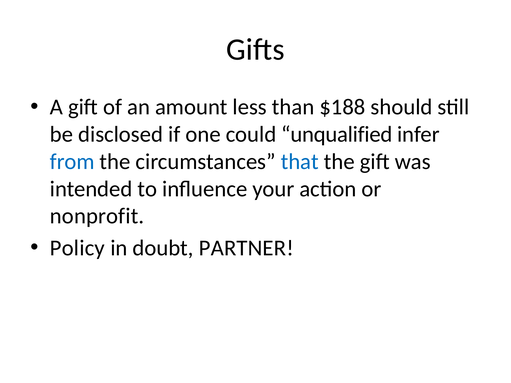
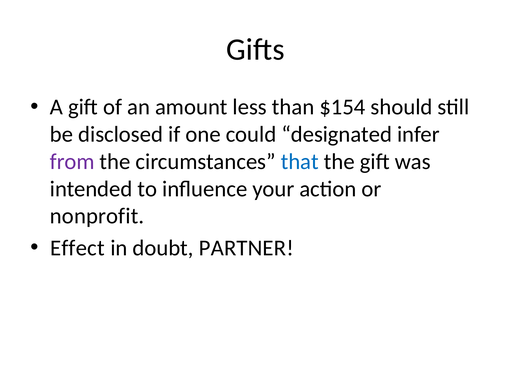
$188: $188 -> $154
unqualified: unqualified -> designated
from colour: blue -> purple
Policy: Policy -> Effect
